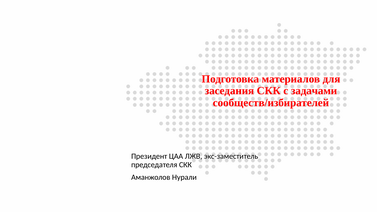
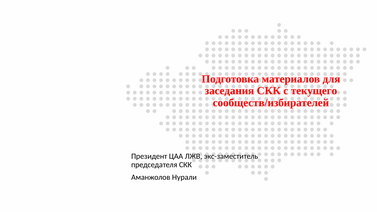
задачами: задачами -> текущего
